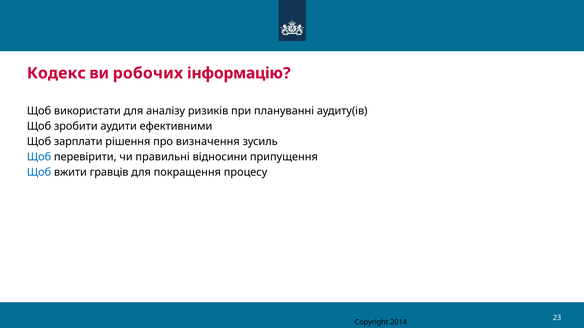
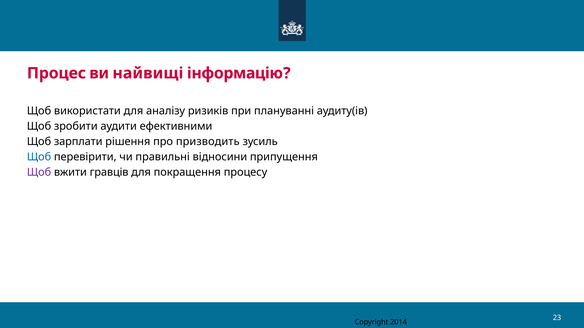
Кодекс: Кодекс -> Процес
робочих: робочих -> найвищі
визначення: визначення -> призводить
Щоб at (39, 172) colour: blue -> purple
